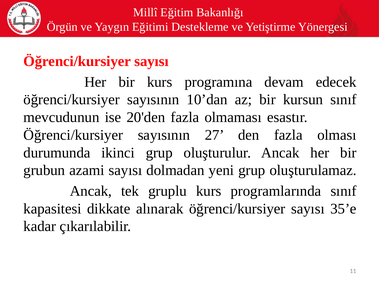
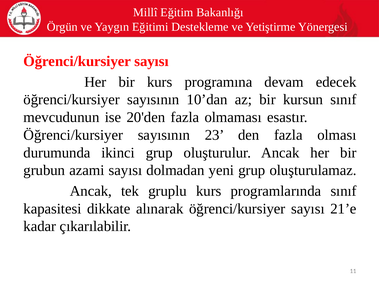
27: 27 -> 23
35’e: 35’e -> 21’e
